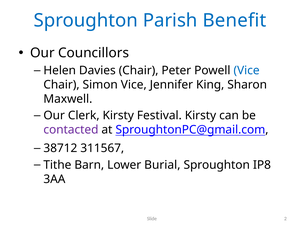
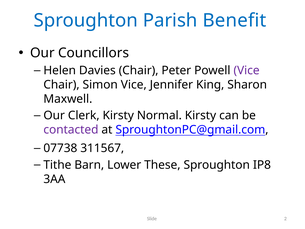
Vice at (247, 70) colour: blue -> purple
Festival: Festival -> Normal
38712: 38712 -> 07738
Burial: Burial -> These
